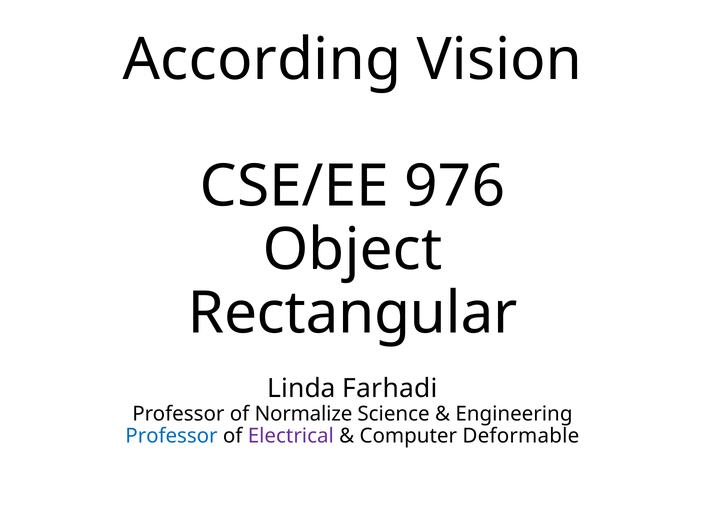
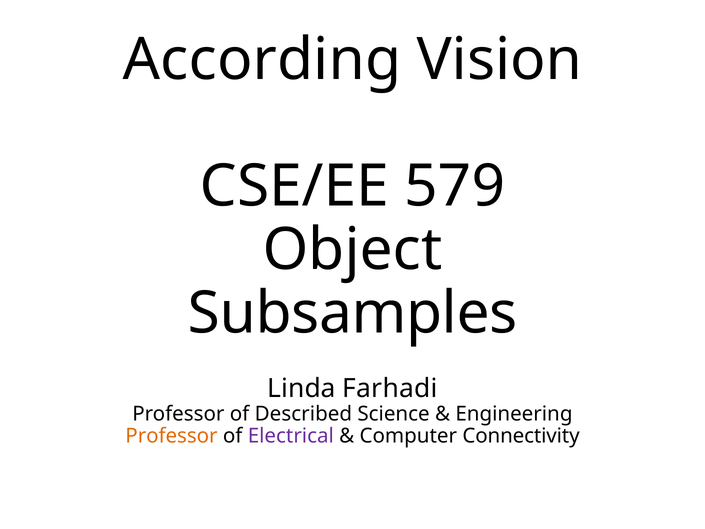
976: 976 -> 579
Rectangular: Rectangular -> Subsamples
Normalize: Normalize -> Described
Professor at (171, 436) colour: blue -> orange
Deformable: Deformable -> Connectivity
